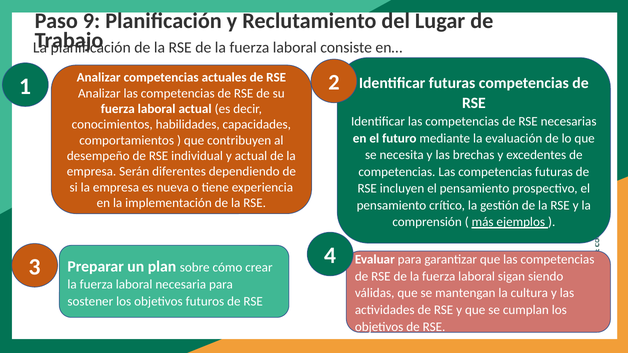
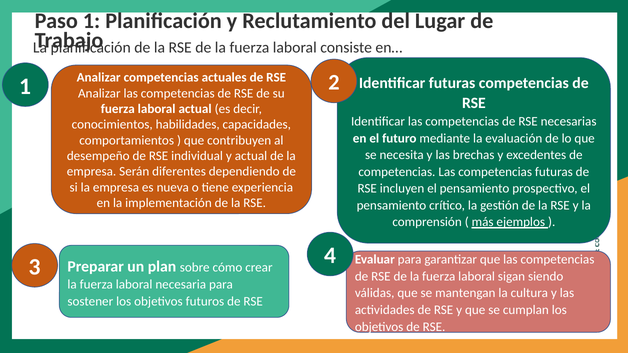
Paso 9: 9 -> 1
